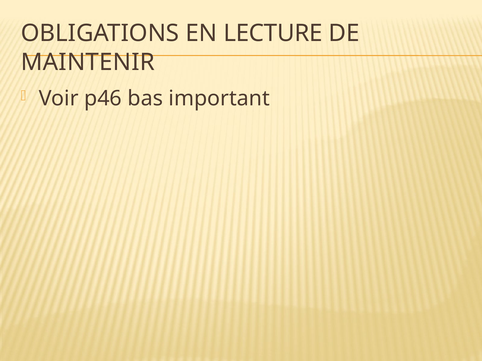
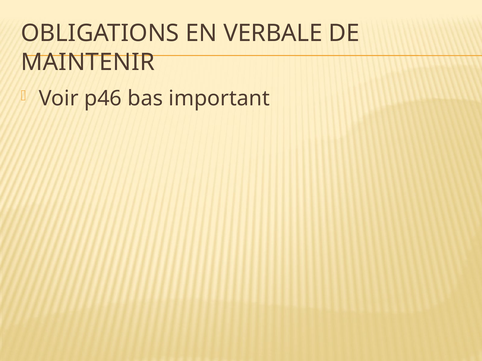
LECTURE: LECTURE -> VERBALE
